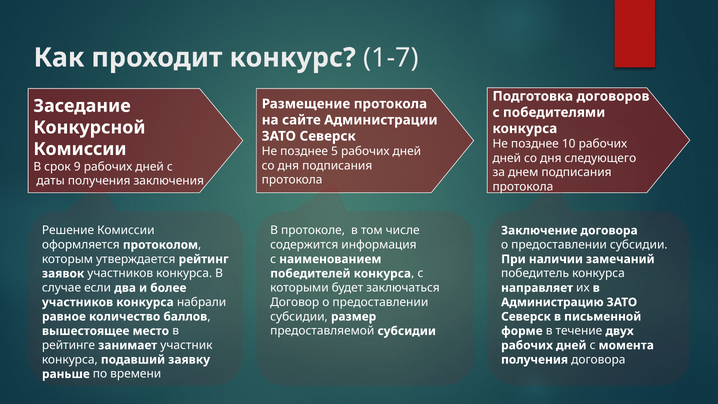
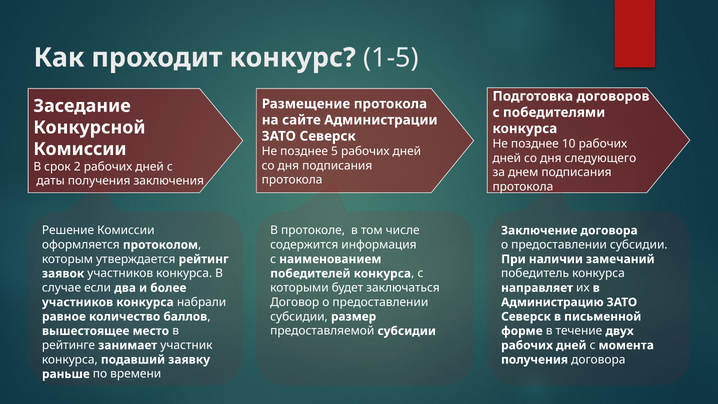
1-7: 1-7 -> 1-5
9: 9 -> 2
